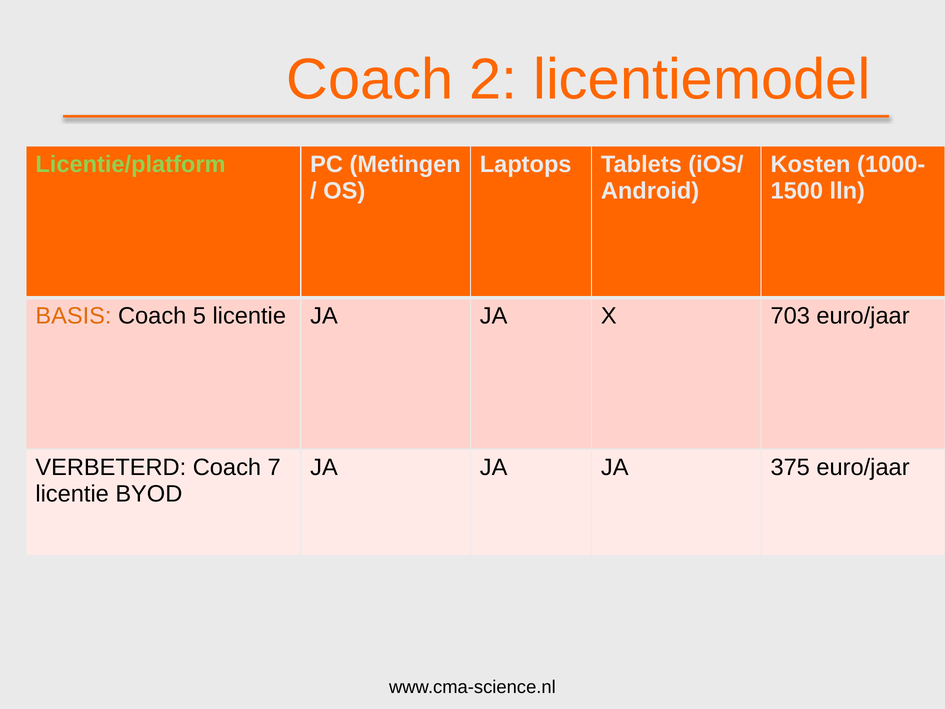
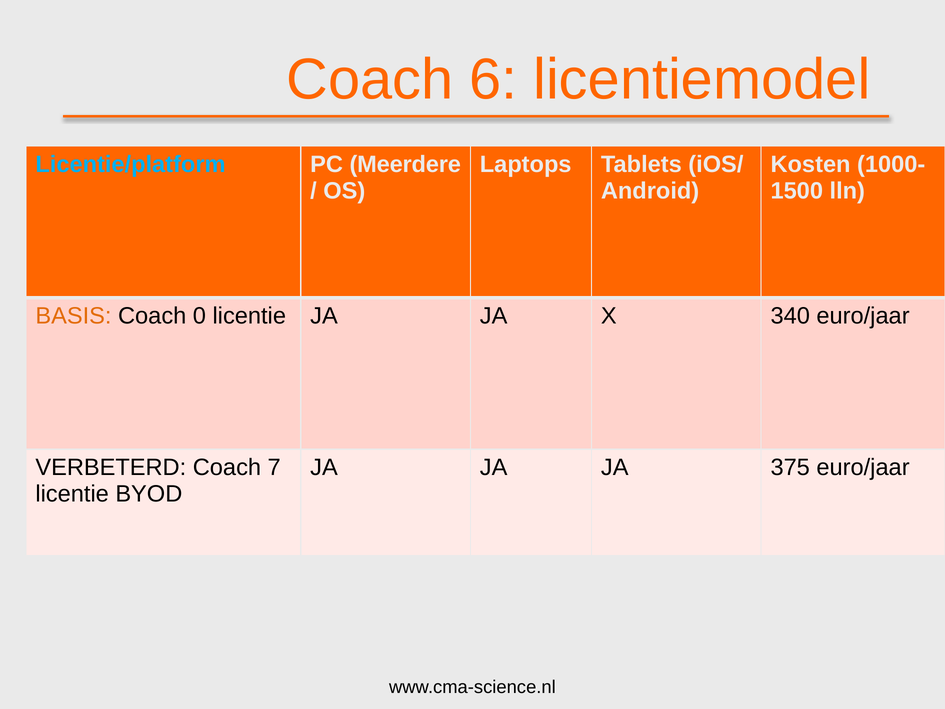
2: 2 -> 6
Licentie/platform colour: light green -> light blue
Metingen: Metingen -> Meerdere
5: 5 -> 0
703: 703 -> 340
